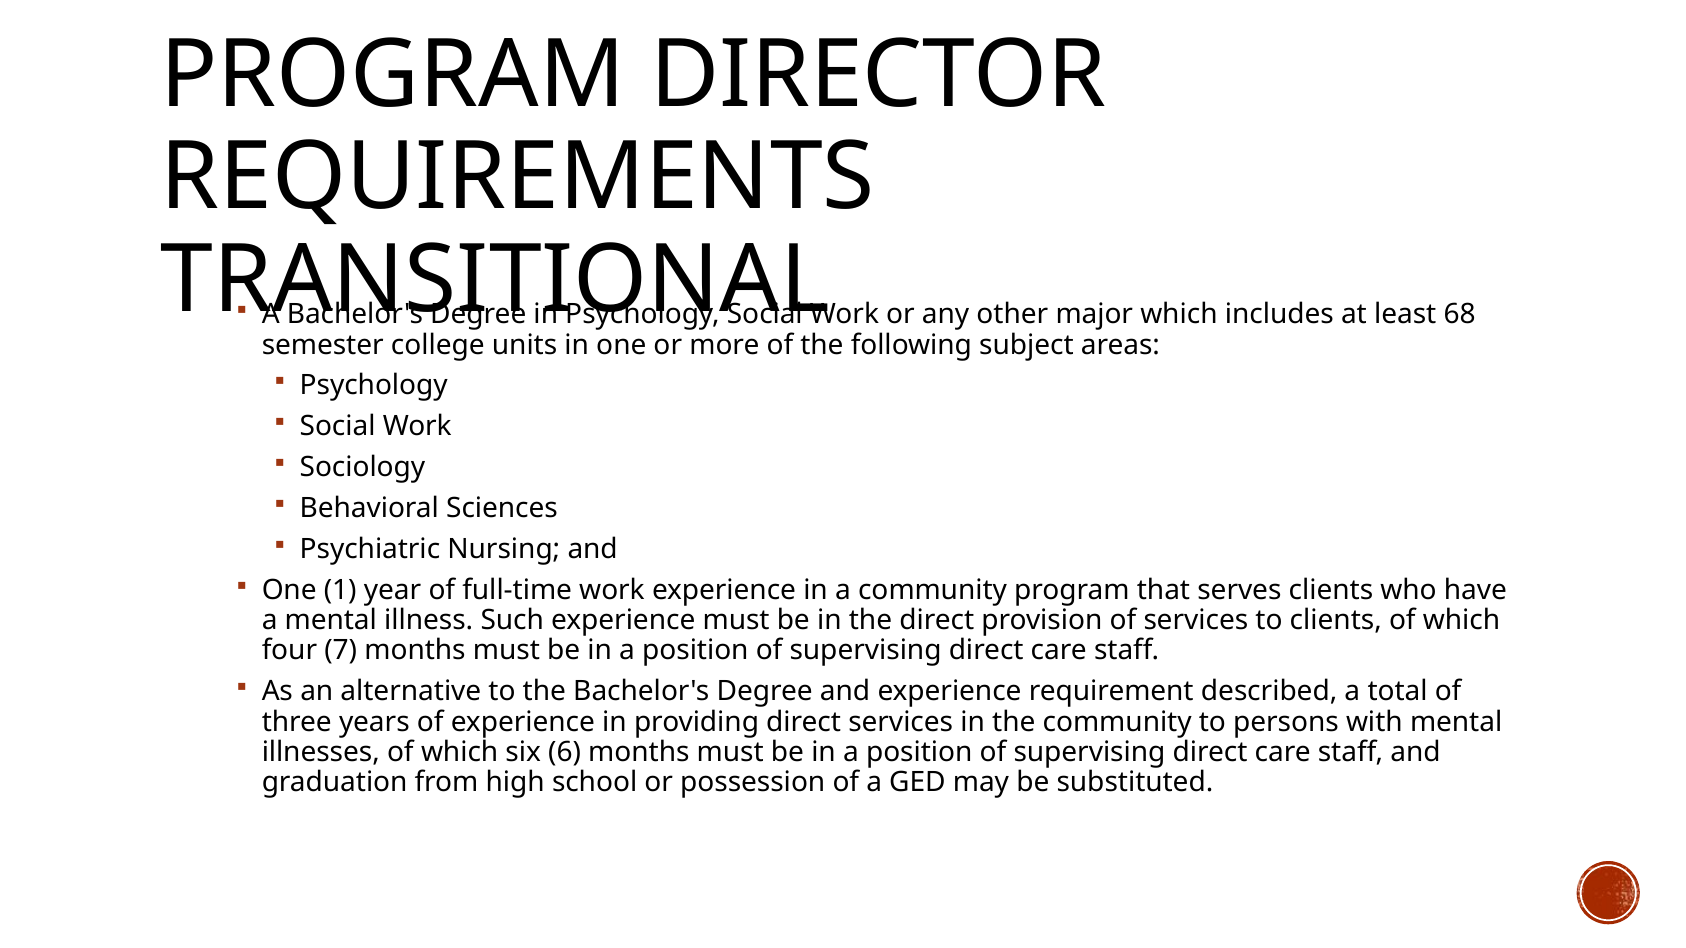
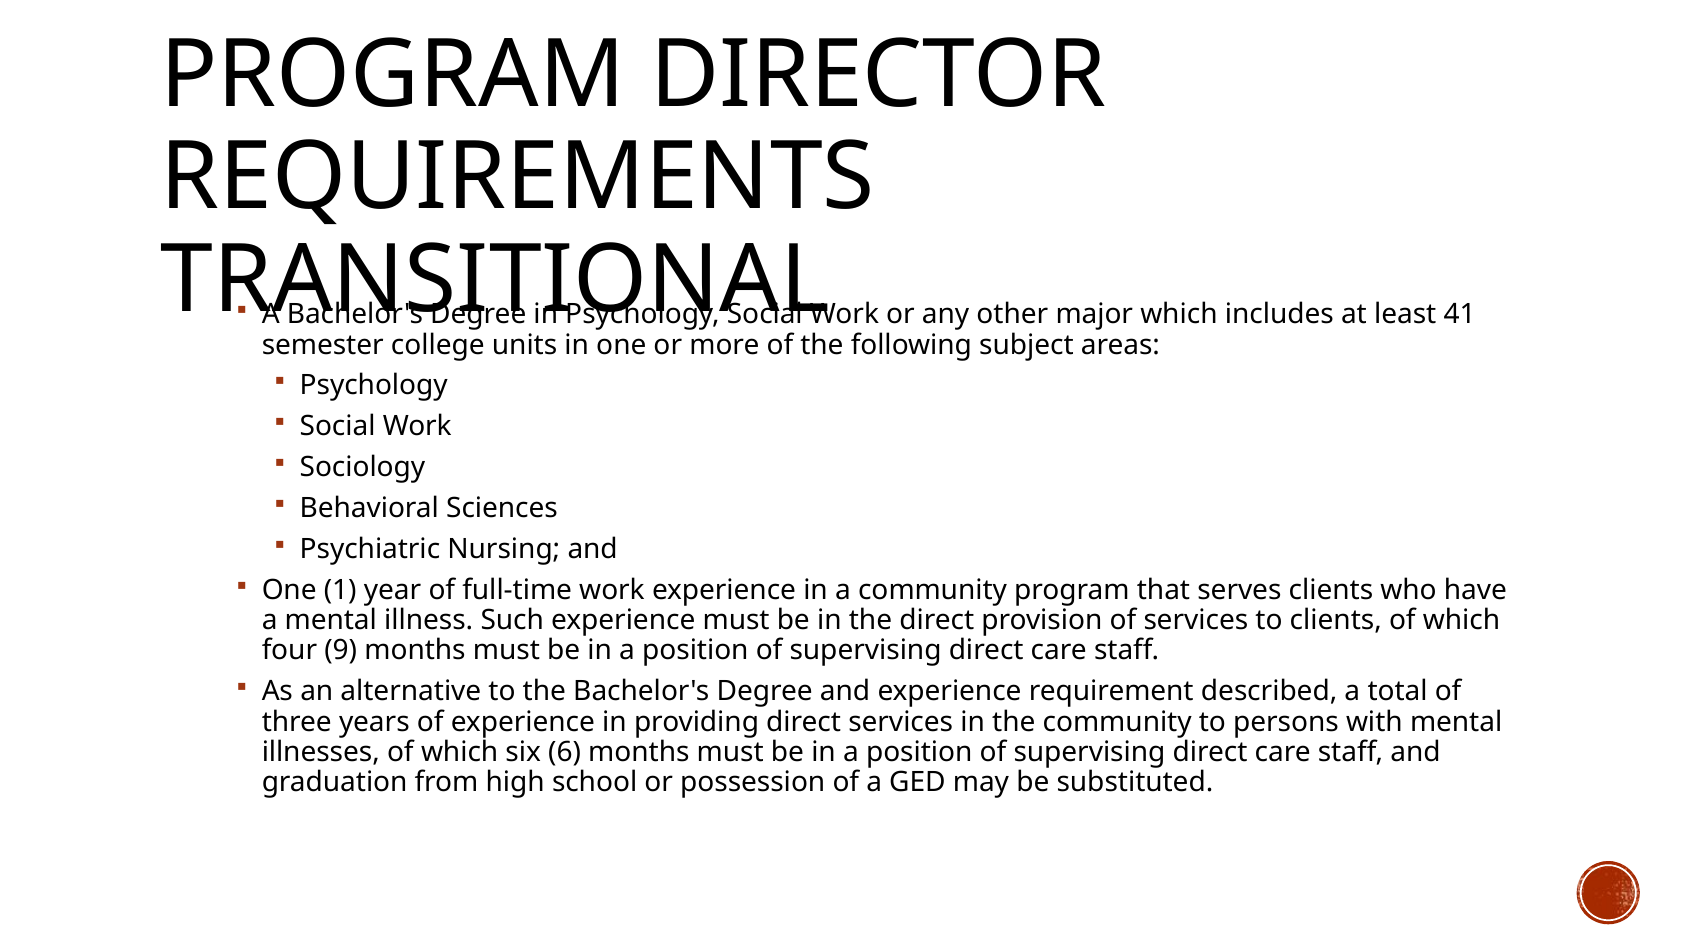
68: 68 -> 41
7: 7 -> 9
